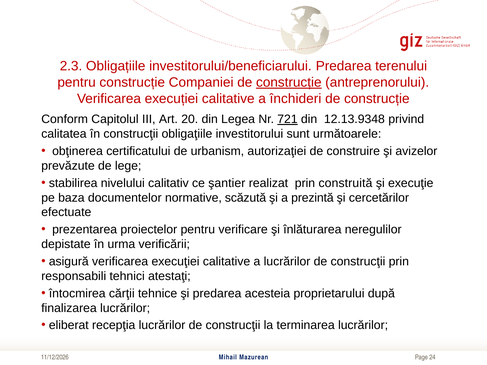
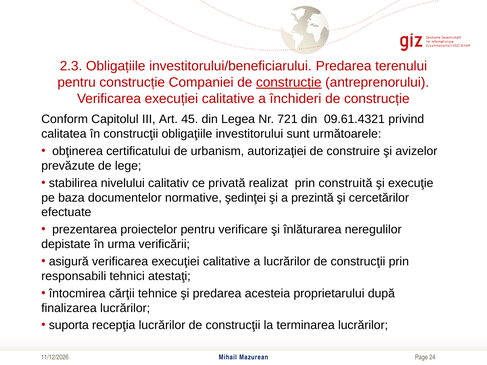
20: 20 -> 45
721 underline: present -> none
12.13.9348: 12.13.9348 -> 09.61.4321
şantier: şantier -> privată
scăzută: scăzută -> şedinţei
eliberat: eliberat -> suporta
